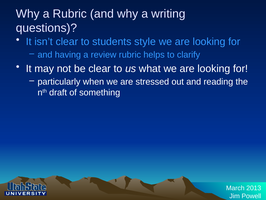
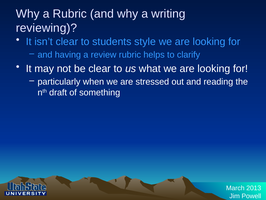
questions: questions -> reviewing
